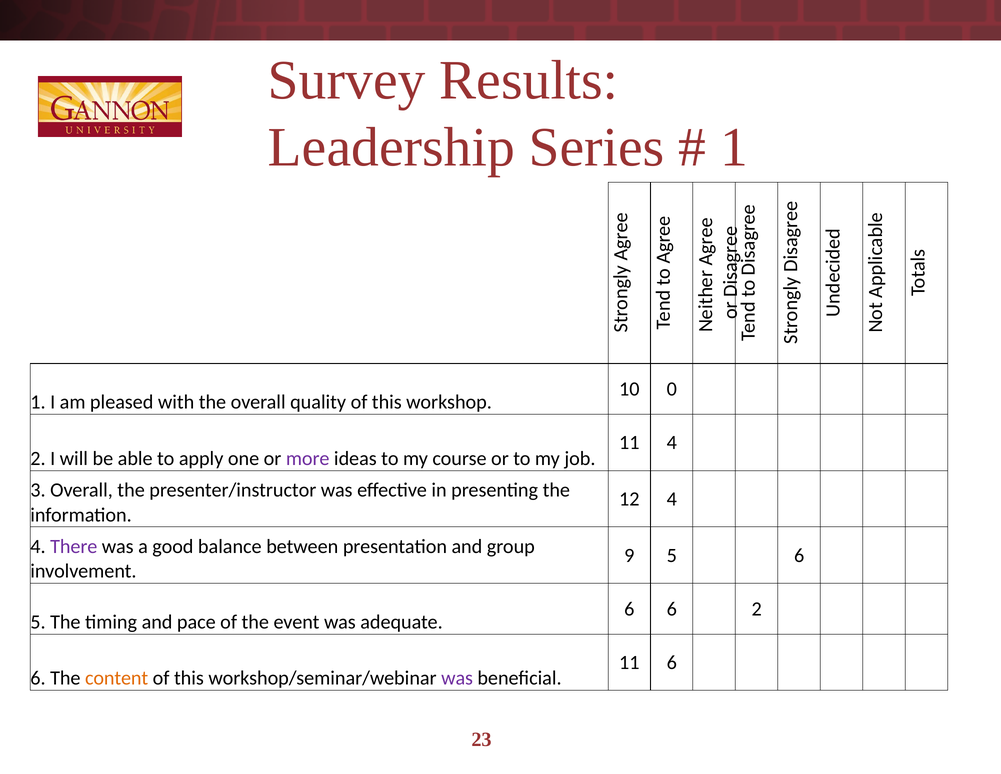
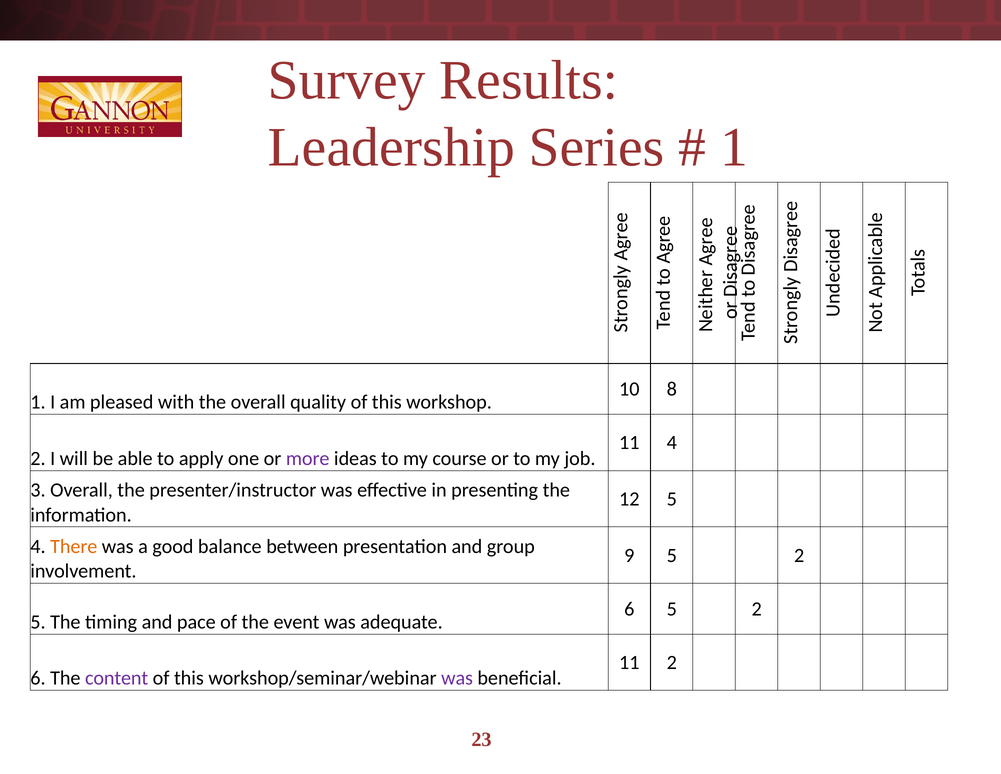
0: 0 -> 8
12 4: 4 -> 5
There colour: purple -> orange
9 5 6: 6 -> 2
6 6: 6 -> 5
11 6: 6 -> 2
content colour: orange -> purple
